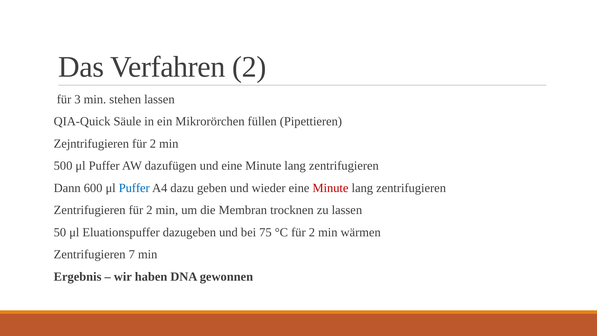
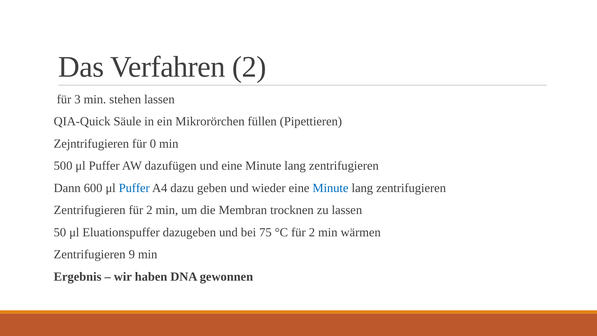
Zejntrifugieren für 2: 2 -> 0
Minute at (330, 188) colour: red -> blue
7: 7 -> 9
